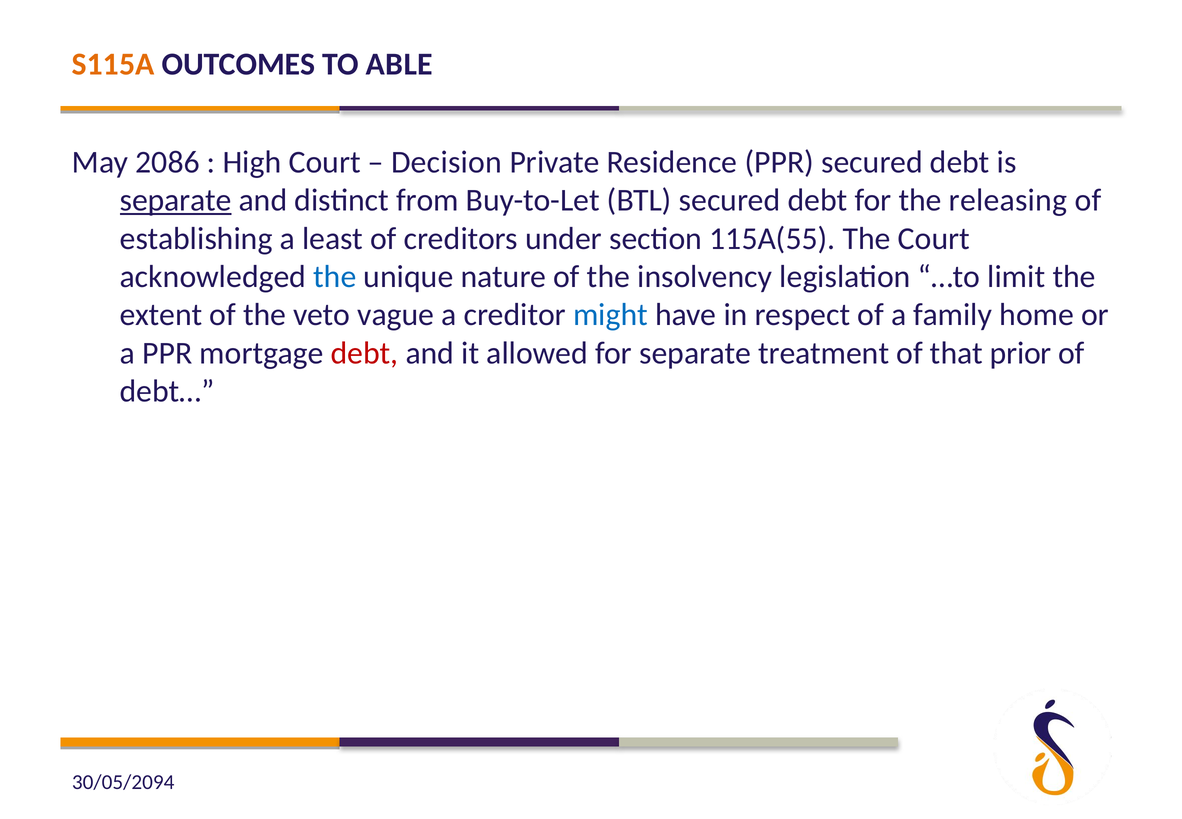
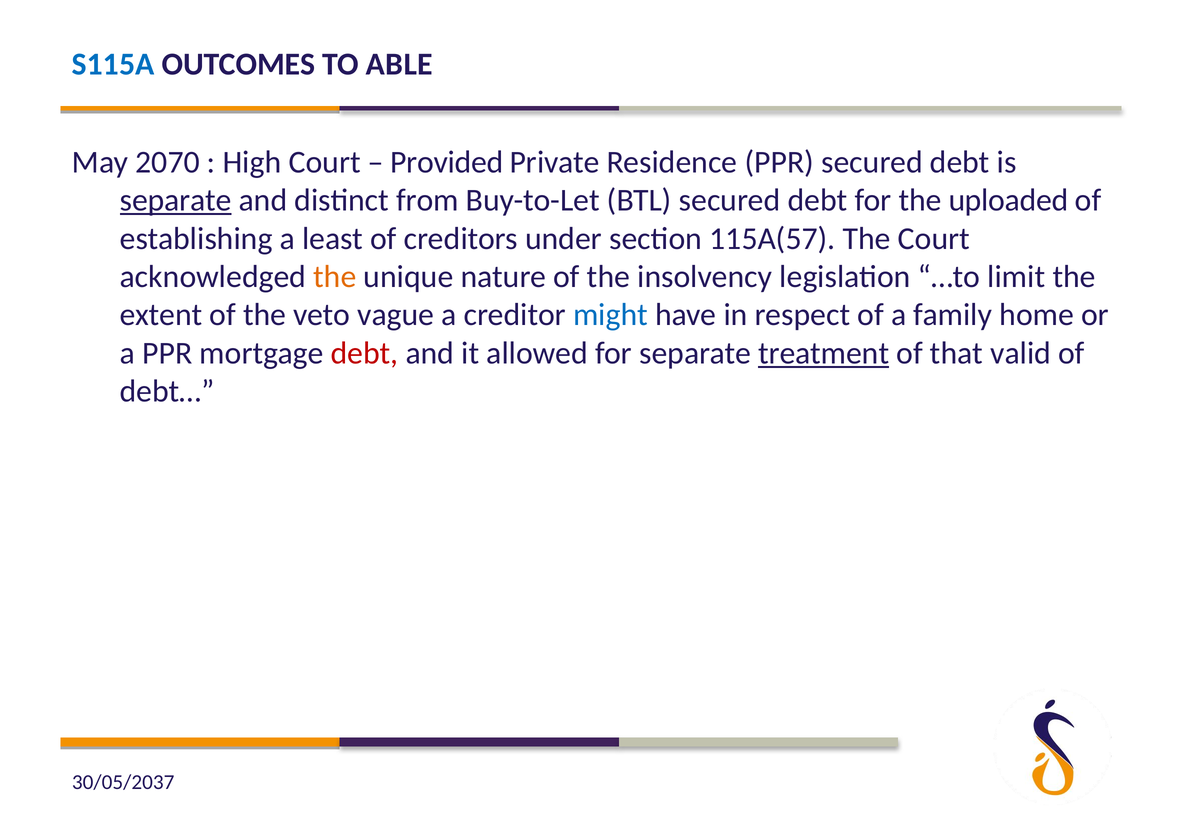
S115A colour: orange -> blue
2086: 2086 -> 2070
Decision: Decision -> Provided
releasing: releasing -> uploaded
115A(55: 115A(55 -> 115A(57
the at (335, 276) colour: blue -> orange
treatment underline: none -> present
prior: prior -> valid
30/05/2094: 30/05/2094 -> 30/05/2037
